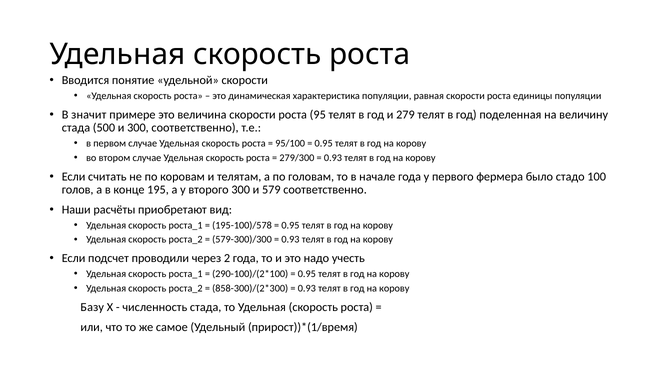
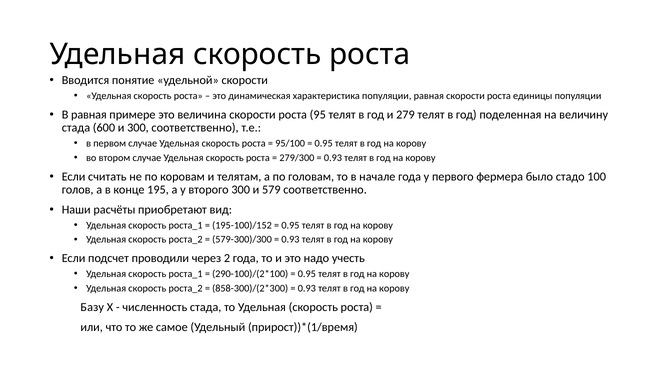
В значит: значит -> равная
500: 500 -> 600
195-100)/578: 195-100)/578 -> 195-100)/152
